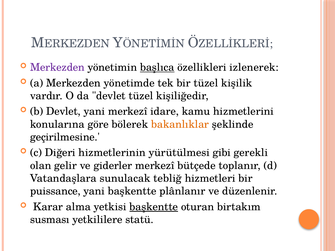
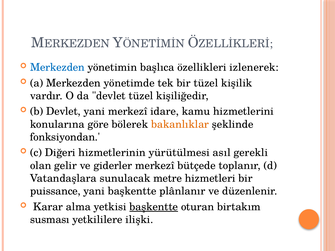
Merkezden at (57, 67) colour: purple -> blue
başlıca underline: present -> none
geçirilmesine: geçirilmesine -> fonksiyondan
gibi: gibi -> asıl
tebliğ: tebliğ -> metre
statü: statü -> ilişki
